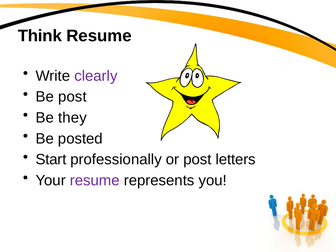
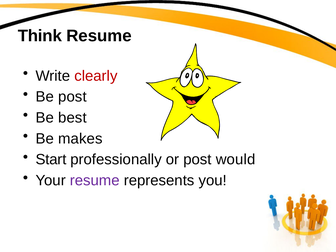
clearly colour: purple -> red
they: they -> best
posted: posted -> makes
letters: letters -> would
